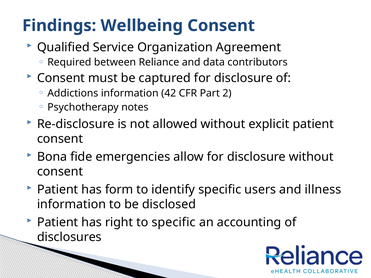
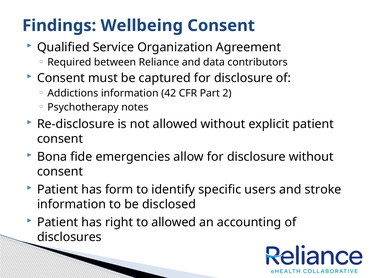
illness: illness -> stroke
to specific: specific -> allowed
